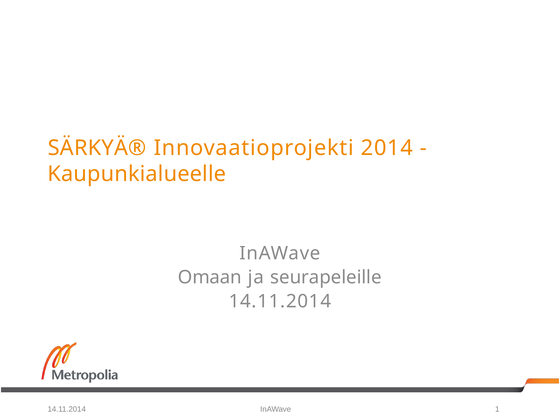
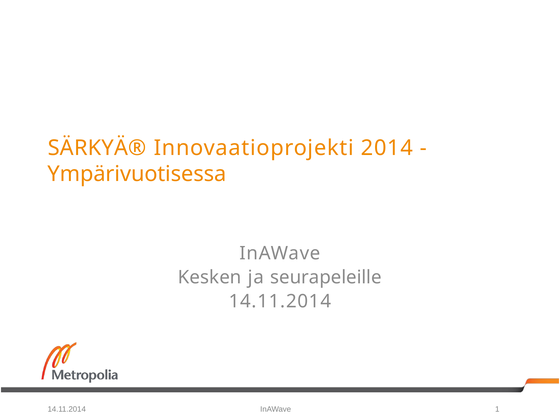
Kaupunkialueelle: Kaupunkialueelle -> Ympärivuotisessa
Omaan: Omaan -> Kesken
